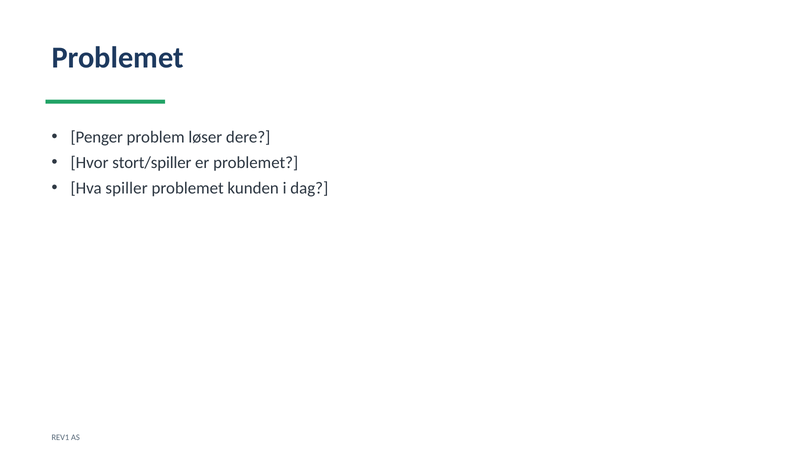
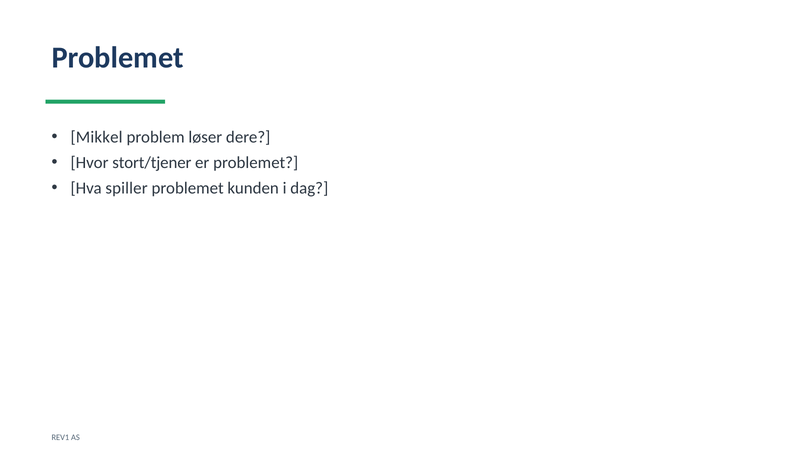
Penger: Penger -> Mikkel
stort/spiller: stort/spiller -> stort/tjener
